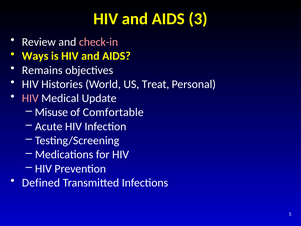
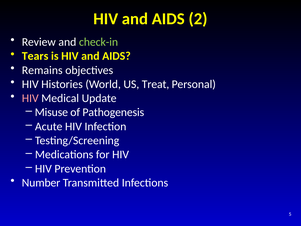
3: 3 -> 2
check-in colour: pink -> light green
Ways: Ways -> Tears
Comfortable: Comfortable -> Pathogenesis
Defined: Defined -> Number
